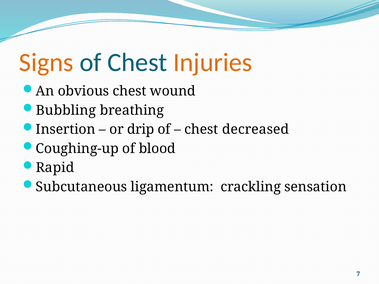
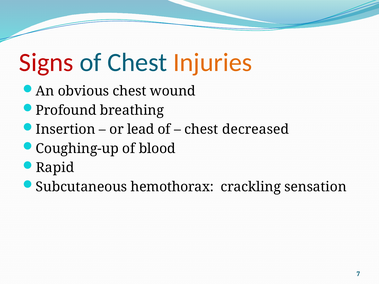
Signs colour: orange -> red
Bubbling: Bubbling -> Profound
drip: drip -> lead
ligamentum: ligamentum -> hemothorax
